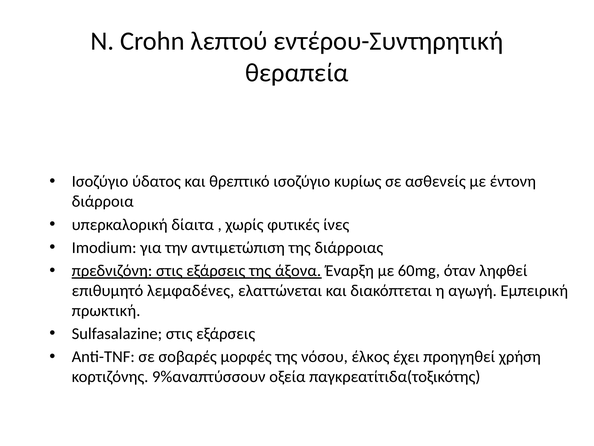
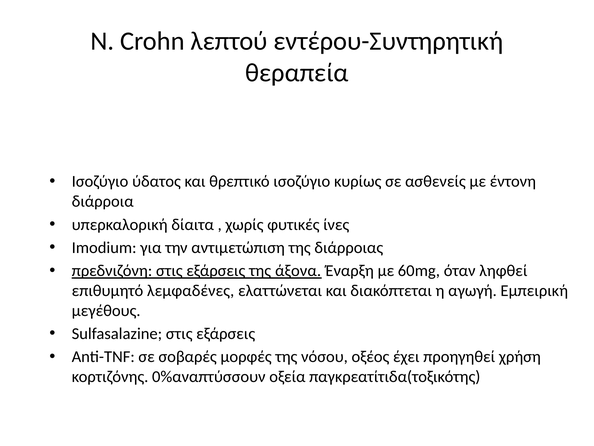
πρωκτική: πρωκτική -> μεγέθους
έλκος: έλκος -> οξέος
9%αναπτύσσουν: 9%αναπτύσσουν -> 0%αναπτύσσουν
